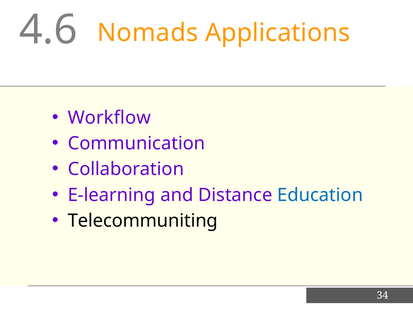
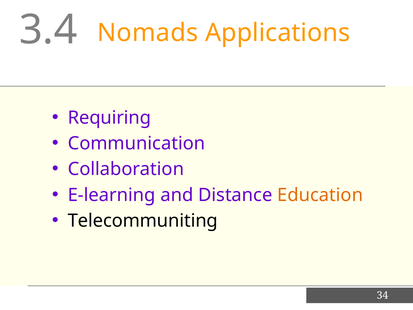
4.6: 4.6 -> 3.4
Workflow: Workflow -> Requiring
Education colour: blue -> orange
